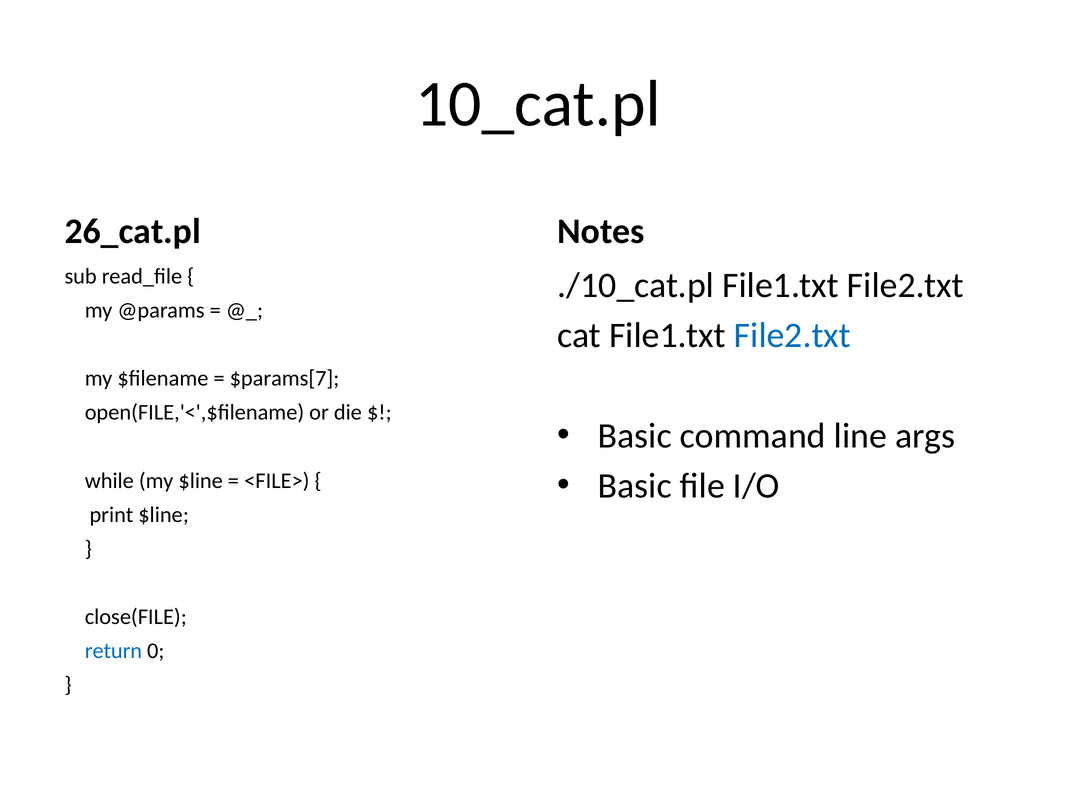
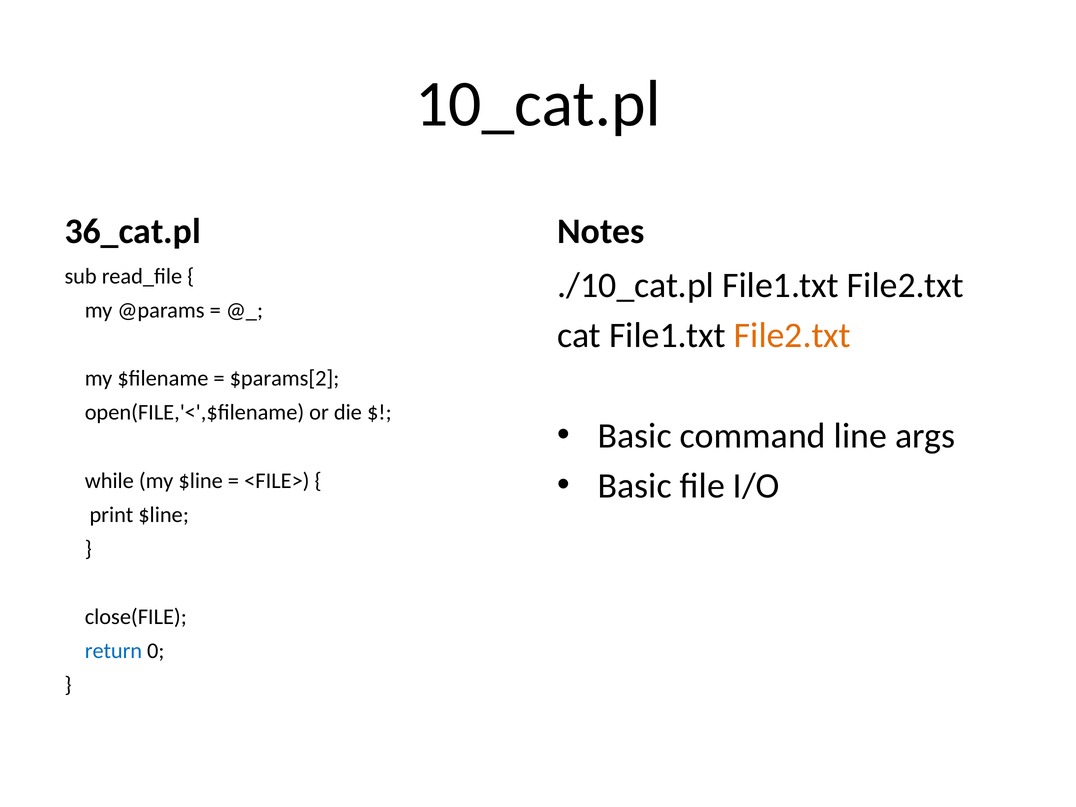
26_cat.pl: 26_cat.pl -> 36_cat.pl
File2.txt at (792, 336) colour: blue -> orange
$params[7: $params[7 -> $params[2
